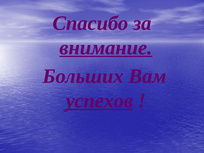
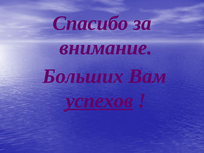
внимание underline: present -> none
